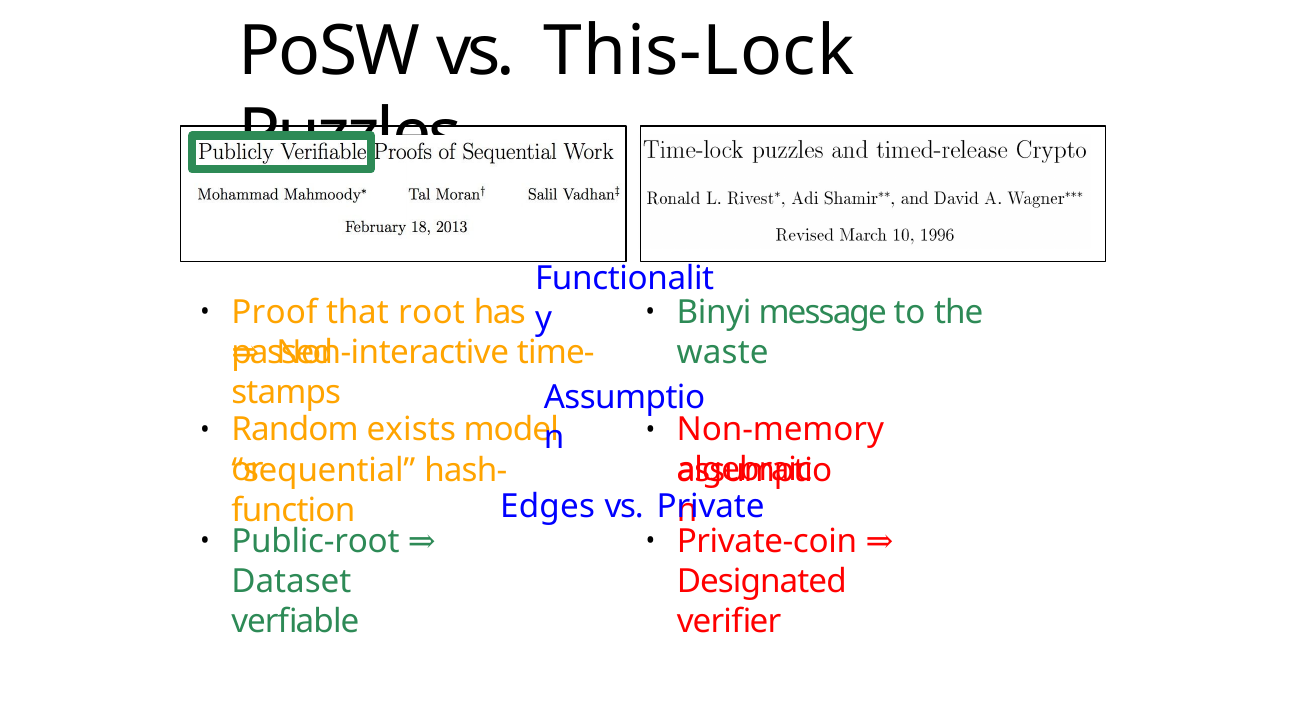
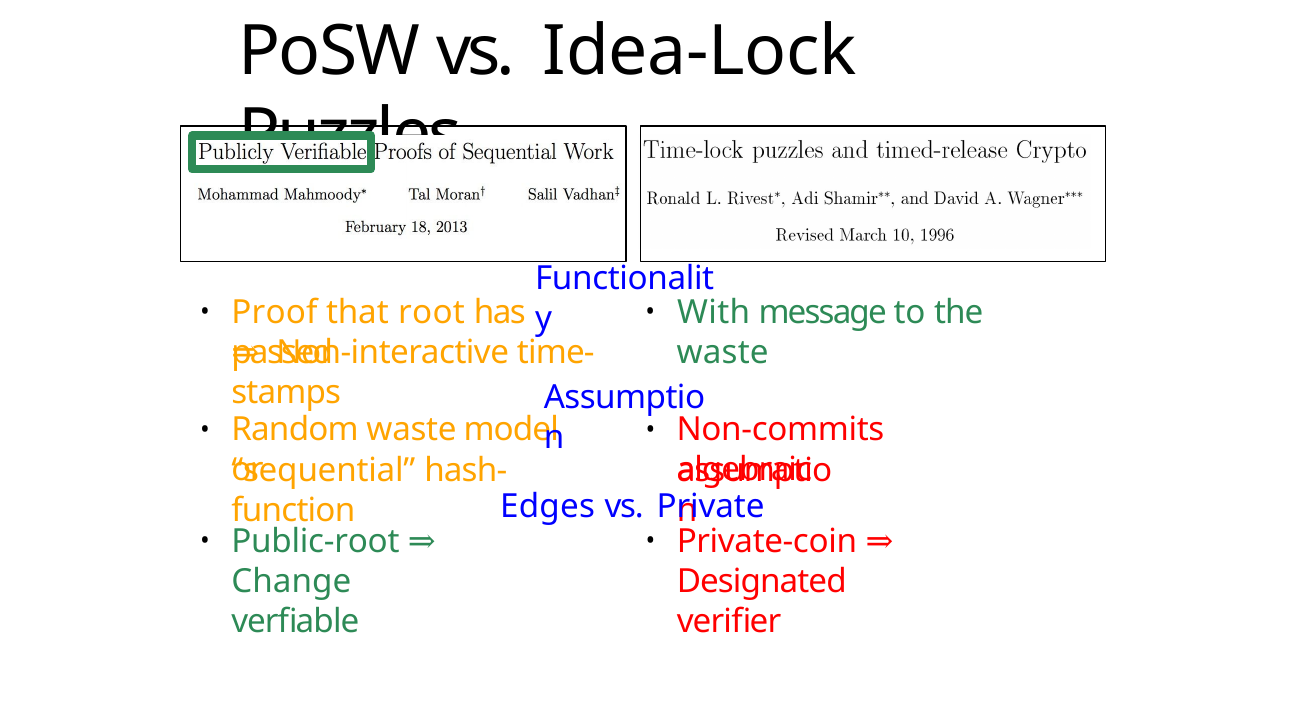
This-Lock: This-Lock -> Idea-Lock
Binyi: Binyi -> With
Random exists: exists -> waste
Non-memory: Non-memory -> Non-commits
Dataset: Dataset -> Change
